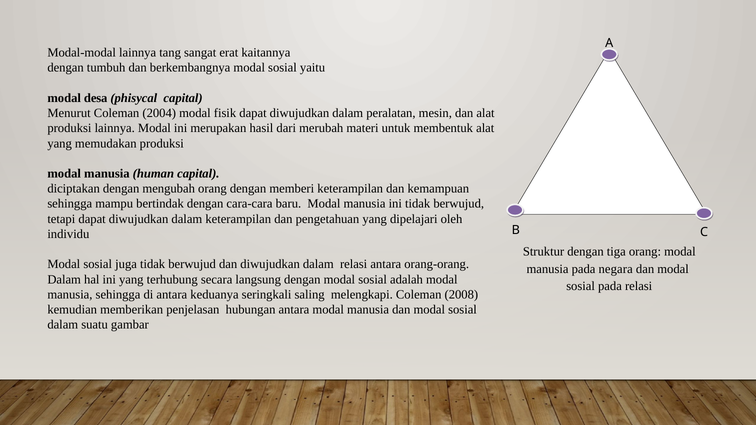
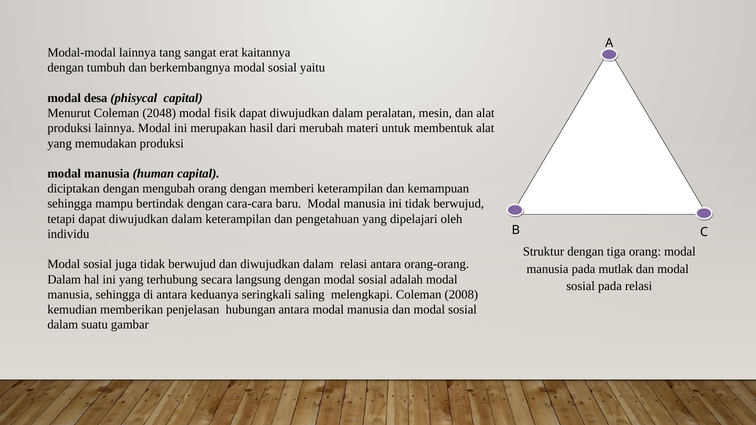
2004: 2004 -> 2048
negara: negara -> mutlak
